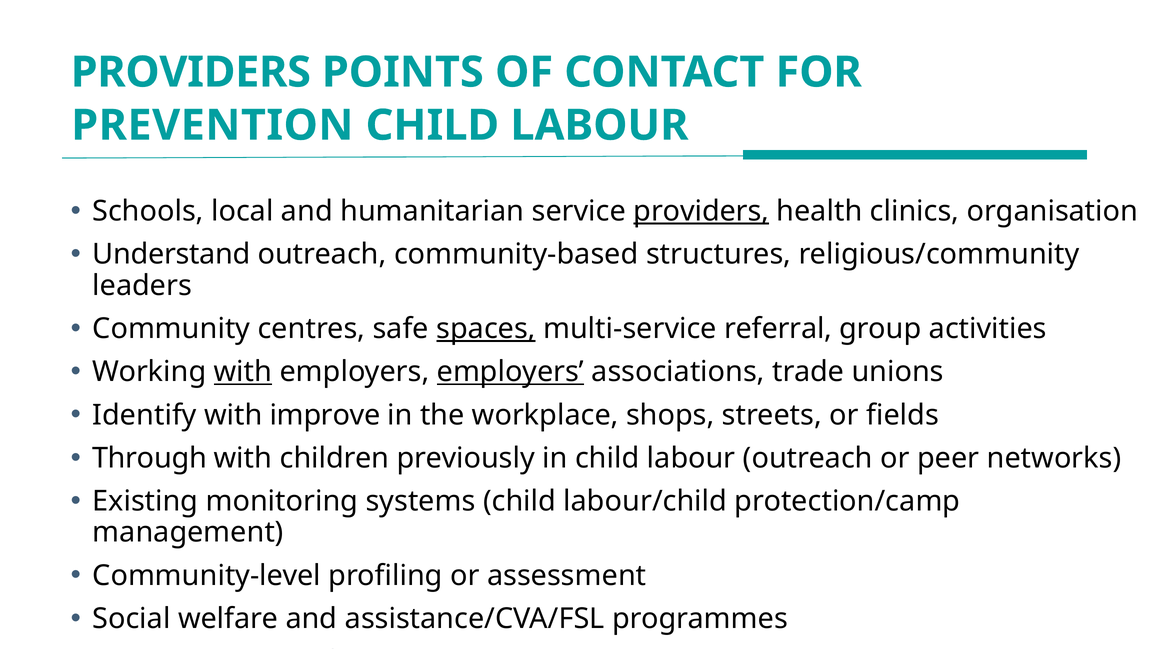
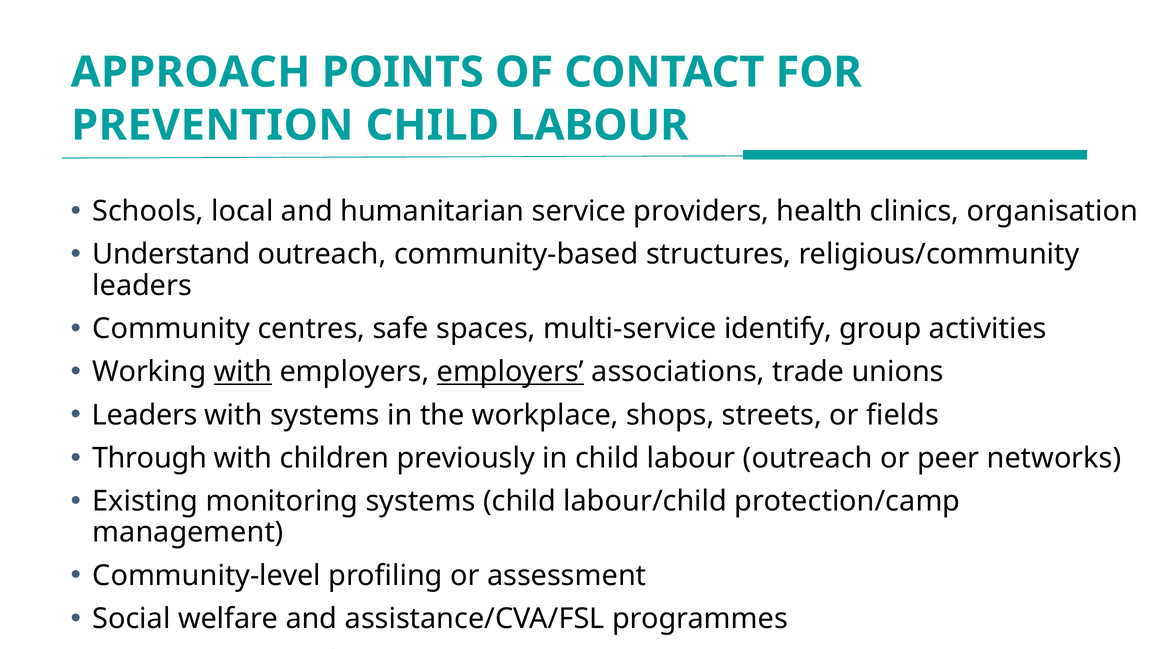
PROVIDERS at (191, 72): PROVIDERS -> APPROACH
providers at (701, 211) underline: present -> none
spaces underline: present -> none
referral: referral -> identify
Identify at (145, 415): Identify -> Leaders
with improve: improve -> systems
